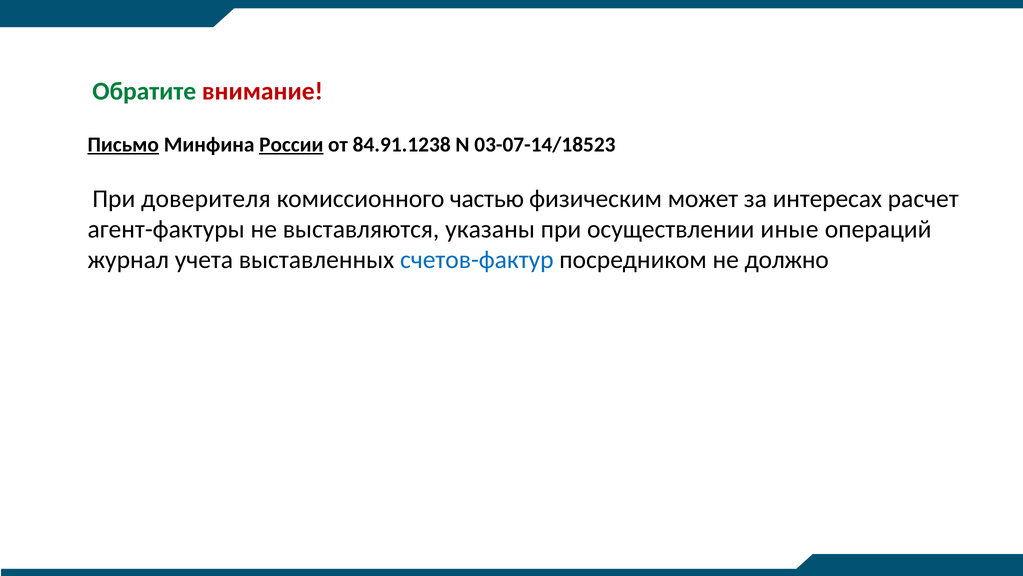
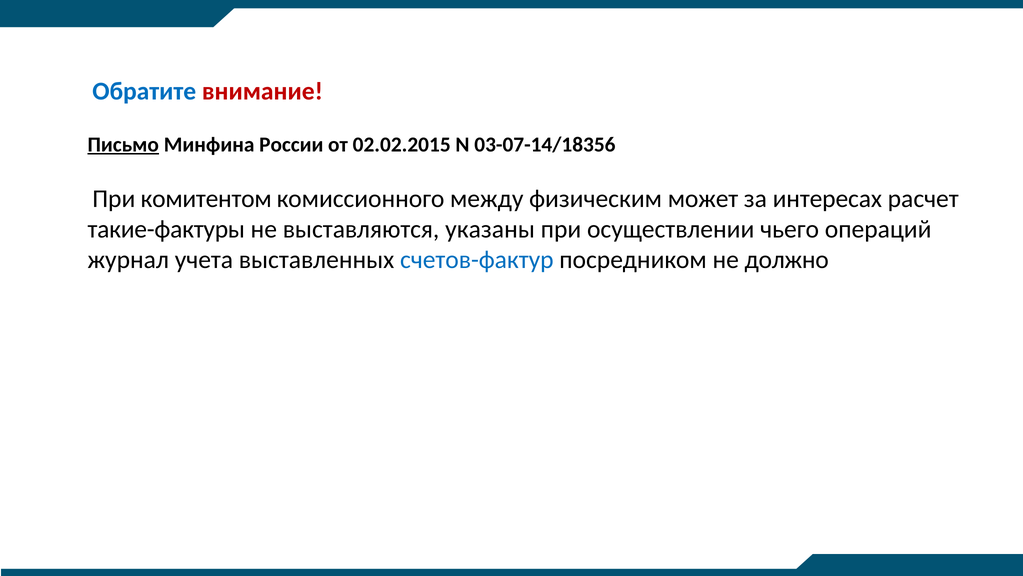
Обратите colour: green -> blue
России underline: present -> none
84.91.1238: 84.91.1238 -> 02.02.2015
03-07-14/18523: 03-07-14/18523 -> 03-07-14/18356
доверителя: доверителя -> комитентом
частью: частью -> между
агент-фактуры: агент-фактуры -> такие-фактуры
иные: иные -> чьего
